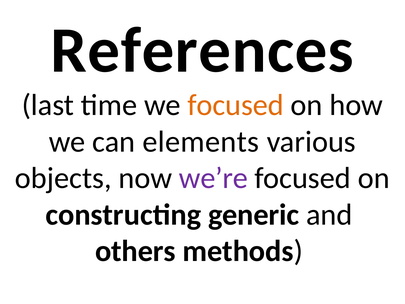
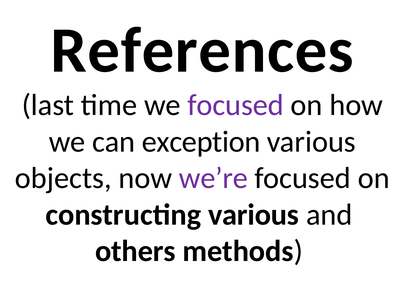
focused at (236, 105) colour: orange -> purple
elements: elements -> exception
constructing generic: generic -> various
